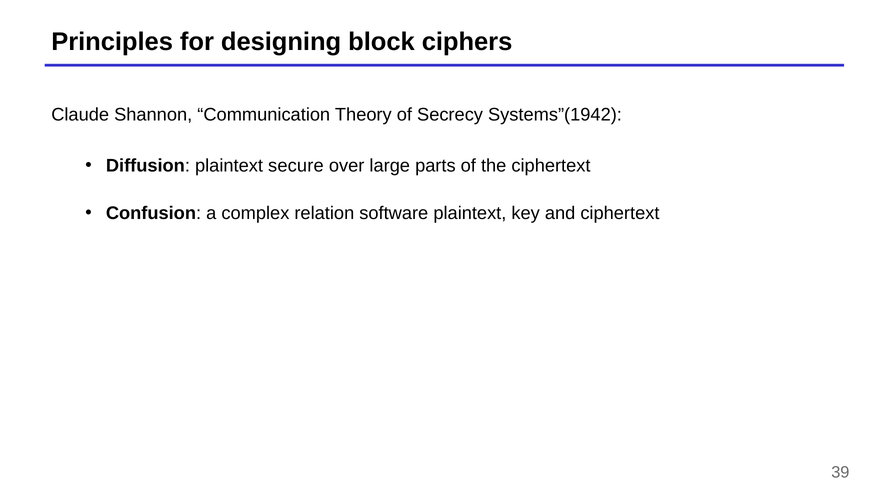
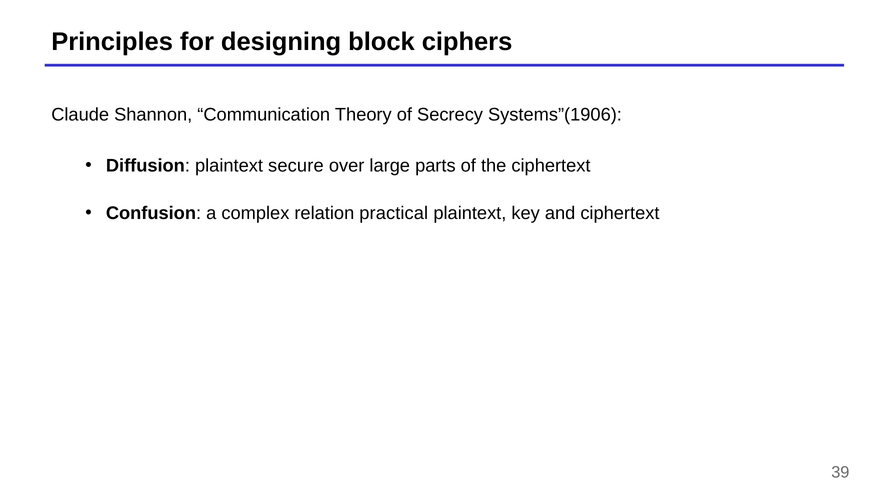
Systems”(1942: Systems”(1942 -> Systems”(1906
software: software -> practical
